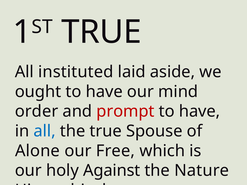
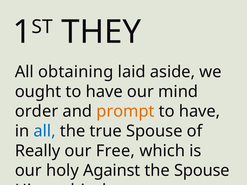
TRUE at (101, 32): TRUE -> THEY
instituted: instituted -> obtaining
prompt colour: red -> orange
Alone: Alone -> Really
the Nature: Nature -> Spouse
